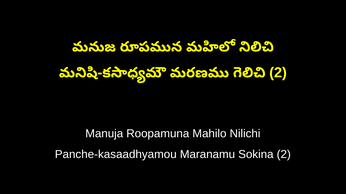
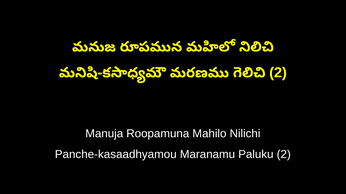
Sokina: Sokina -> Paluku
